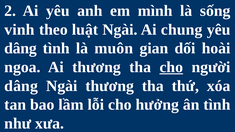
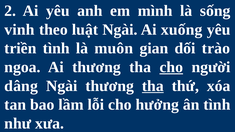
chung: chung -> xuống
dâng at (20, 48): dâng -> triền
hoài: hoài -> trào
tha at (153, 86) underline: none -> present
